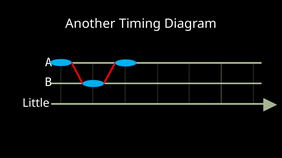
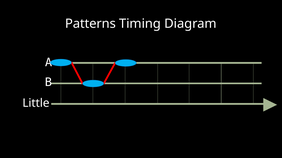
Another: Another -> Patterns
